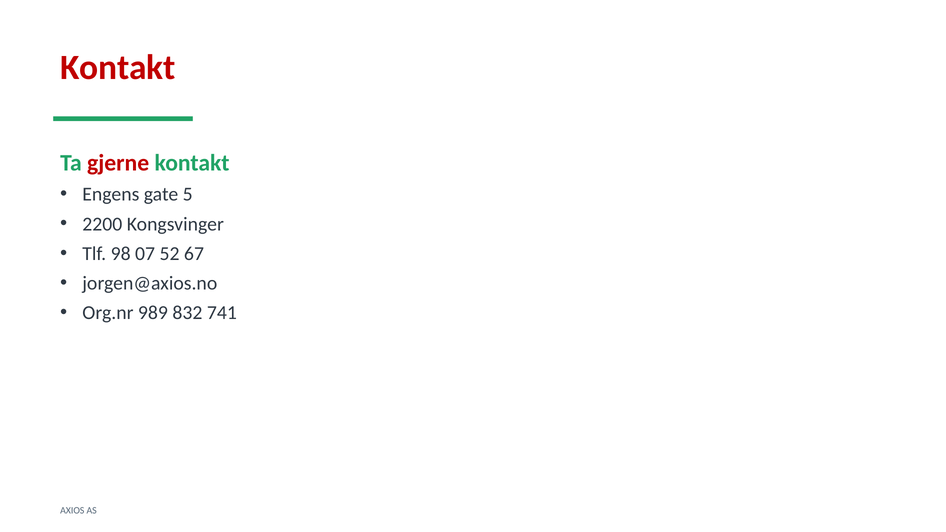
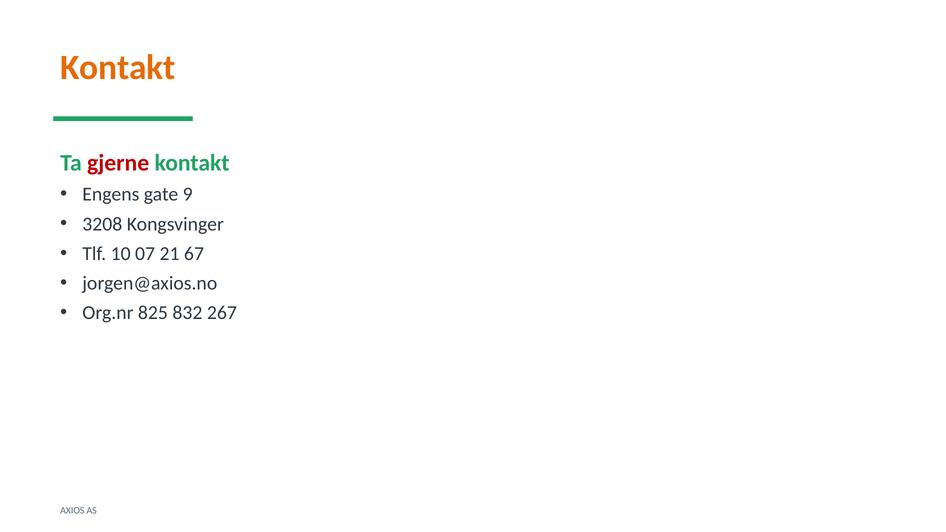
Kontakt at (118, 68) colour: red -> orange
5: 5 -> 9
2200: 2200 -> 3208
98: 98 -> 10
52: 52 -> 21
989: 989 -> 825
741: 741 -> 267
